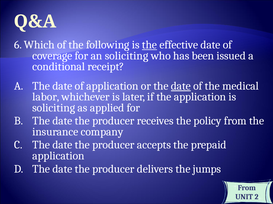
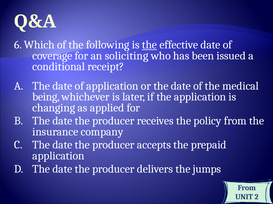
date at (181, 86) underline: present -> none
labor: labor -> being
soliciting at (54, 108): soliciting -> changing
